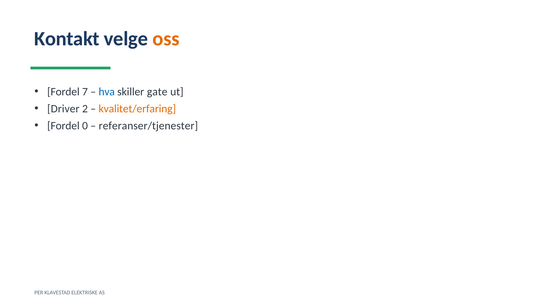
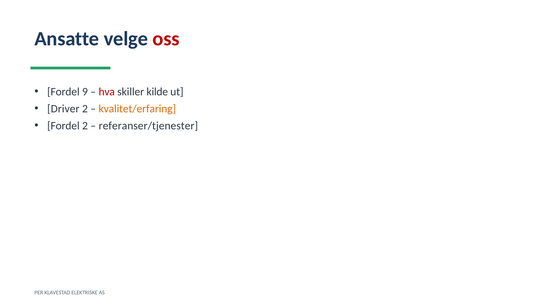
Kontakt: Kontakt -> Ansatte
oss colour: orange -> red
7: 7 -> 9
hva colour: blue -> red
gate: gate -> kilde
Fordel 0: 0 -> 2
